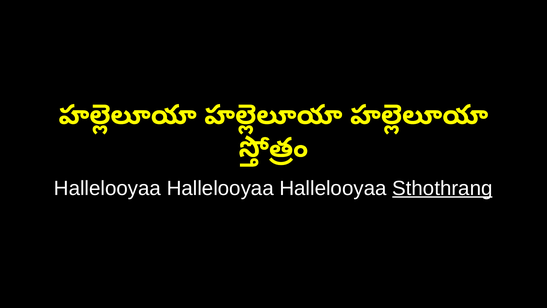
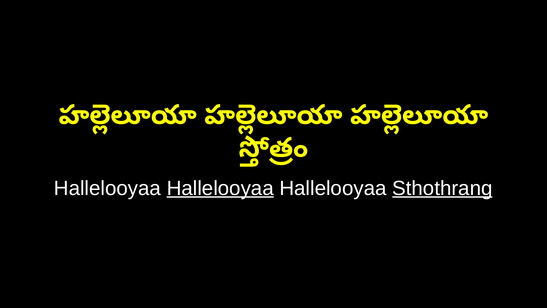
Hallelooyaa at (220, 188) underline: none -> present
